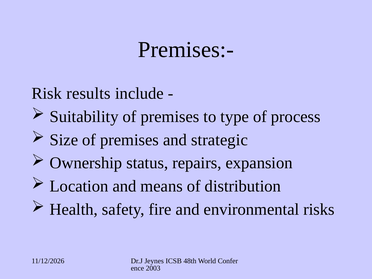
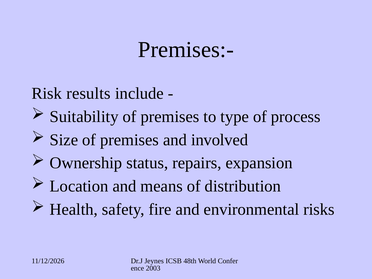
strategic: strategic -> involved
